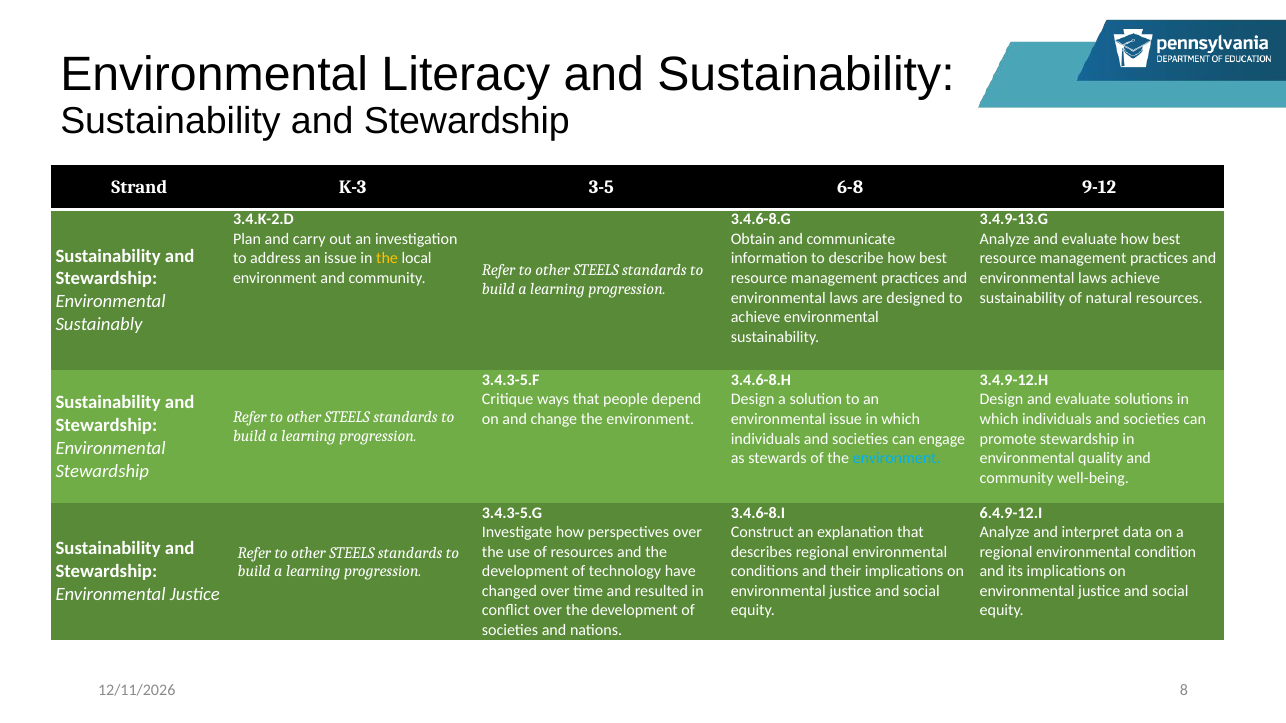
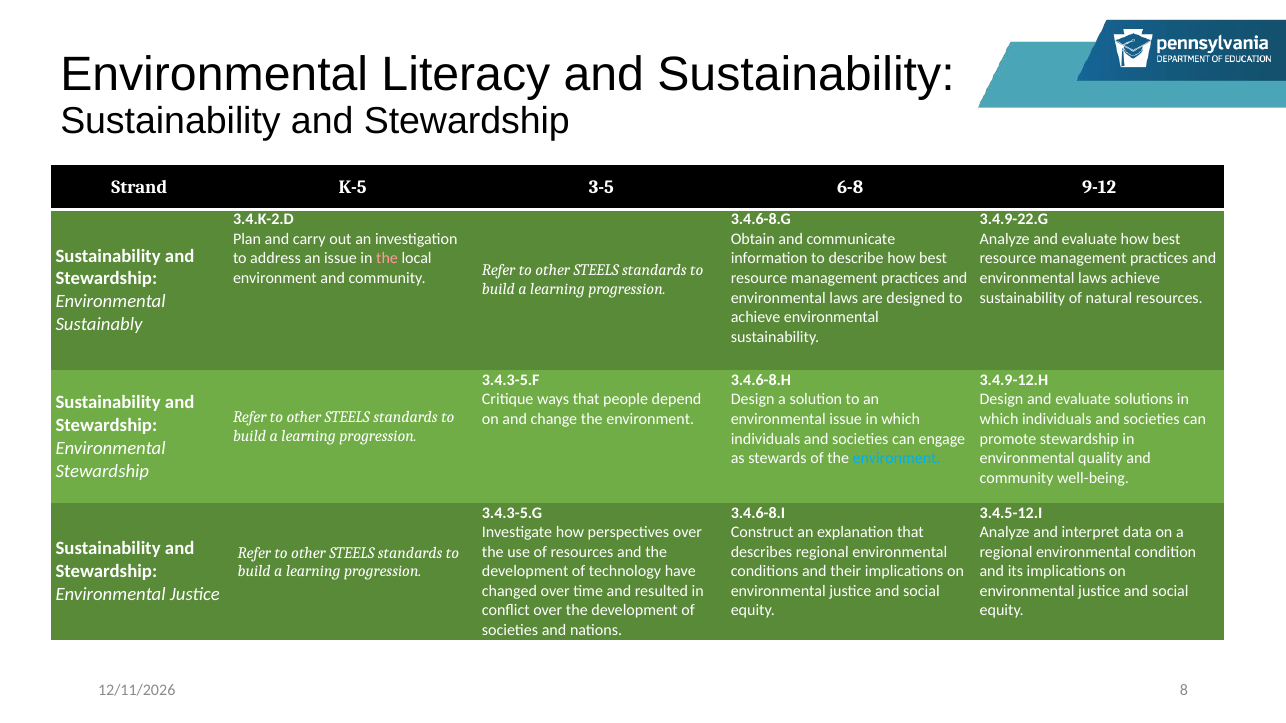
K-3: K-3 -> K-5
3.4.9-13.G: 3.4.9-13.G -> 3.4.9-22.G
the at (387, 259) colour: yellow -> pink
6.4.9-12.I: 6.4.9-12.I -> 3.4.5-12.I
